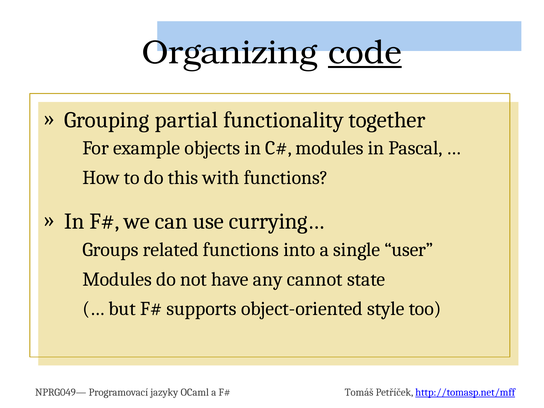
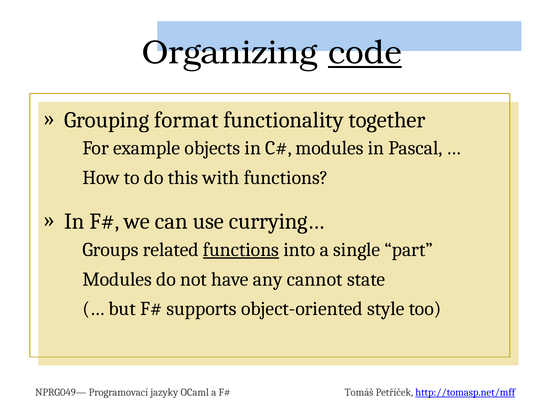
partial: partial -> format
functions at (241, 250) underline: none -> present
user: user -> part
